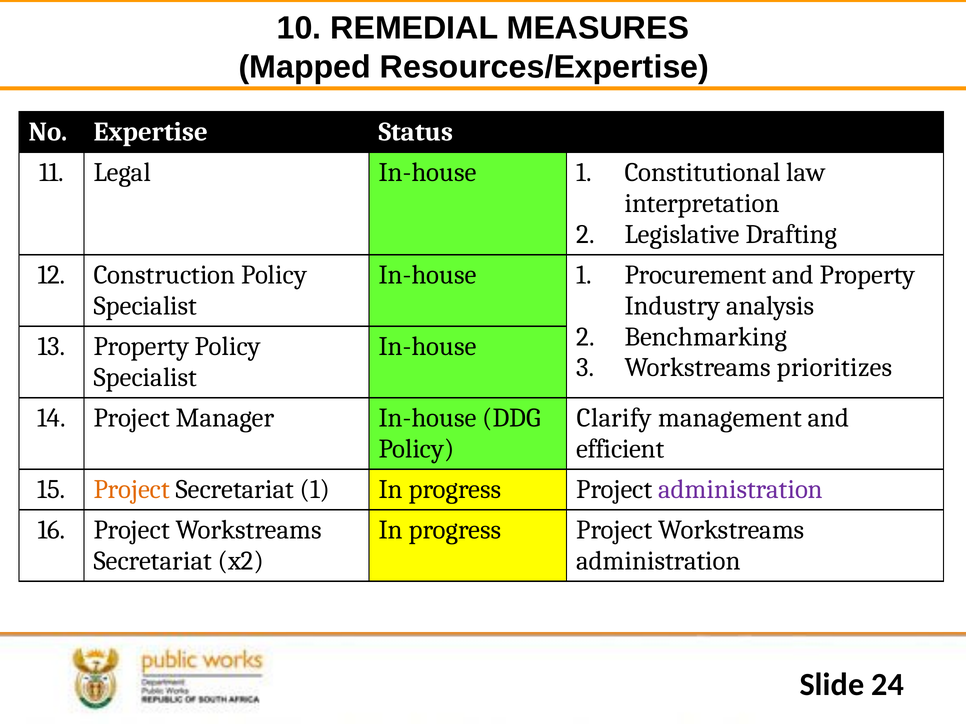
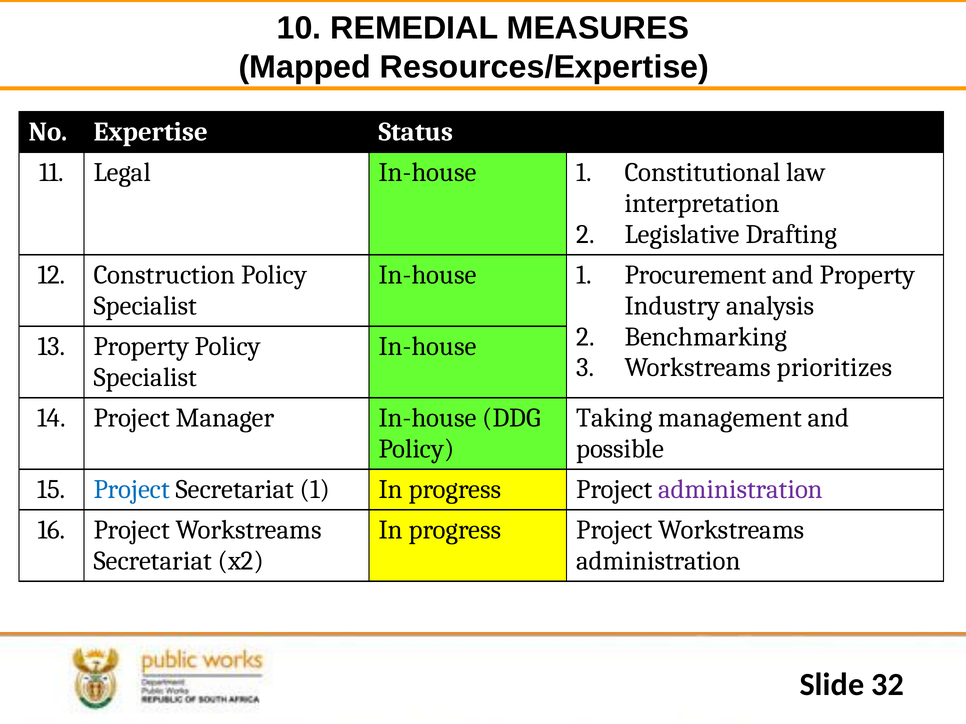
Clarify: Clarify -> Taking
efficient: efficient -> possible
Project at (132, 490) colour: orange -> blue
24: 24 -> 32
